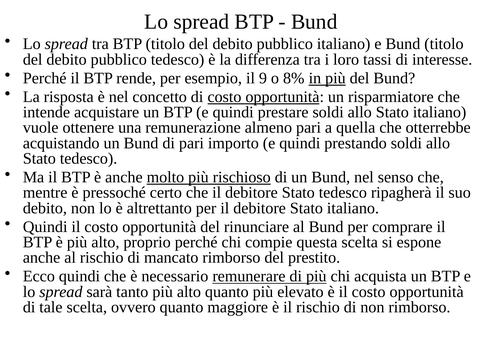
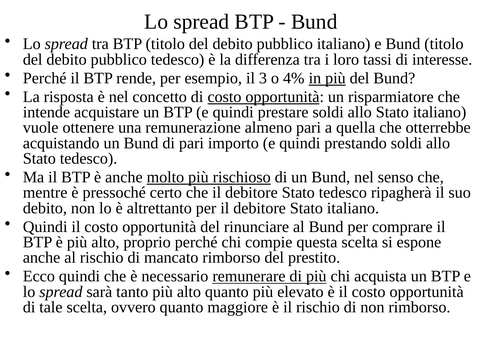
9: 9 -> 3
8%: 8% -> 4%
